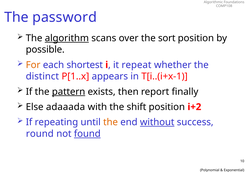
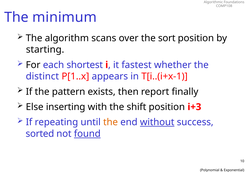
password: password -> minimum
algorithm underline: present -> none
possible: possible -> starting
For colour: orange -> black
repeat: repeat -> fastest
pattern underline: present -> none
adaaada: adaaada -> inserting
i+2: i+2 -> i+3
round: round -> sorted
